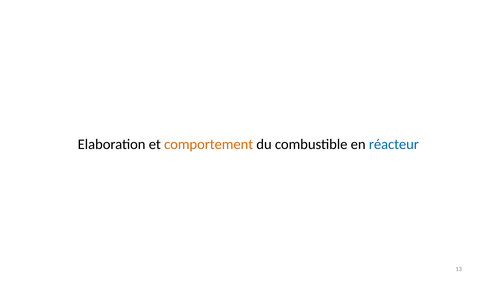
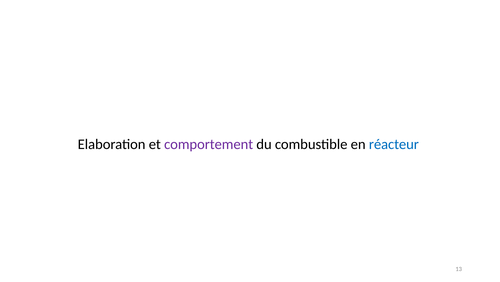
comportement colour: orange -> purple
